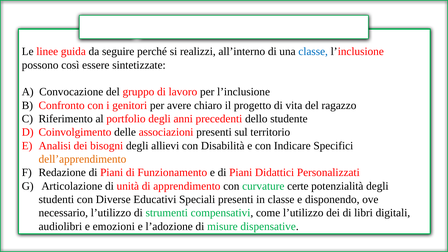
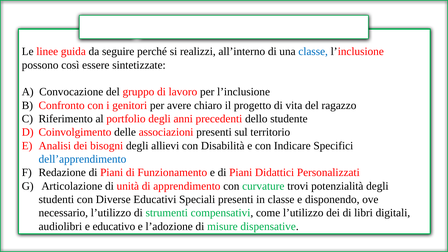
dell’apprendimento colour: orange -> blue
certe: certe -> trovi
emozioni: emozioni -> educativo
